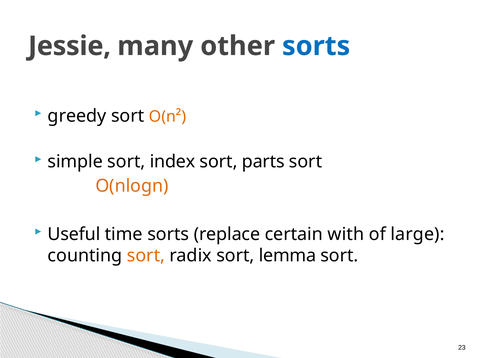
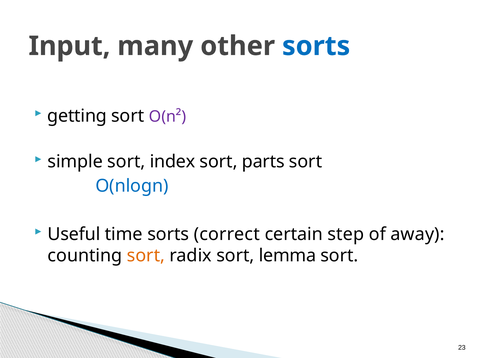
Jessie: Jessie -> Input
greedy: greedy -> getting
O(n² colour: orange -> purple
O(nlogn colour: orange -> blue
replace: replace -> correct
with: with -> step
large: large -> away
